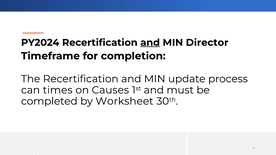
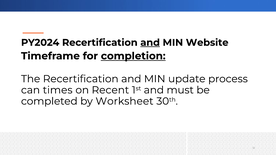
Director: Director -> Website
completion underline: none -> present
Causes: Causes -> Recent
